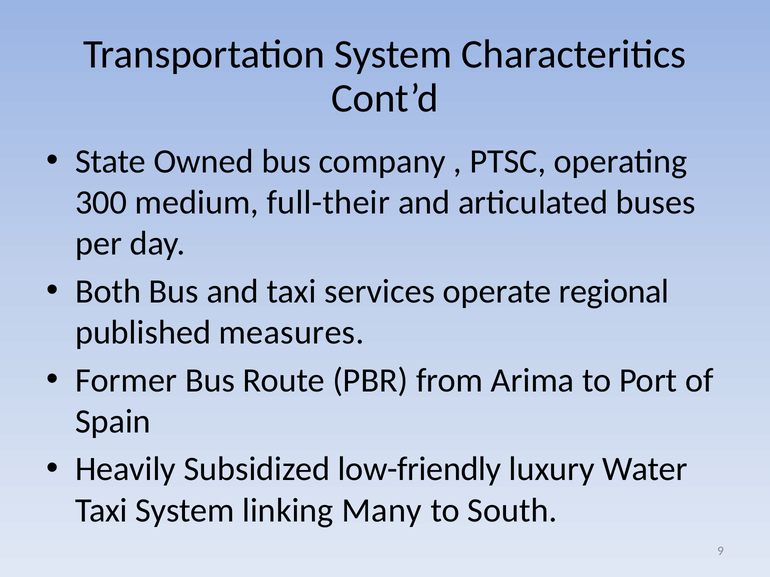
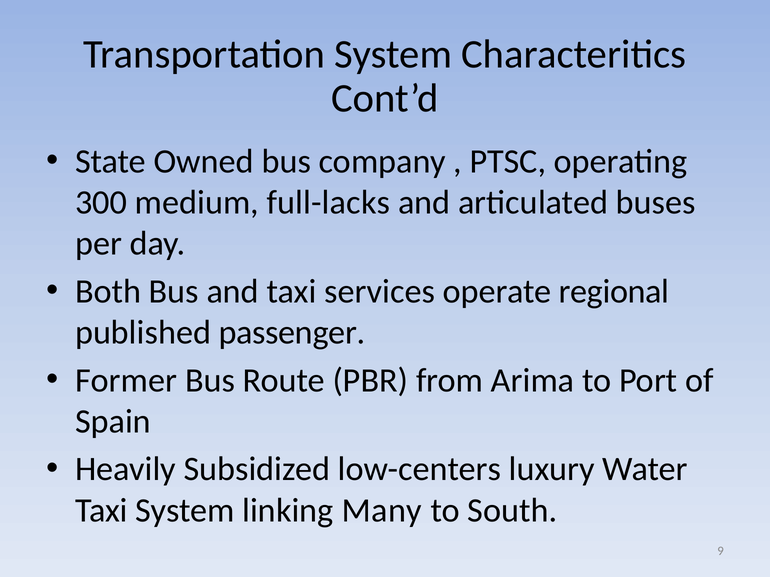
full-their: full-their -> full-lacks
measures: measures -> passenger
low-friendly: low-friendly -> low-centers
